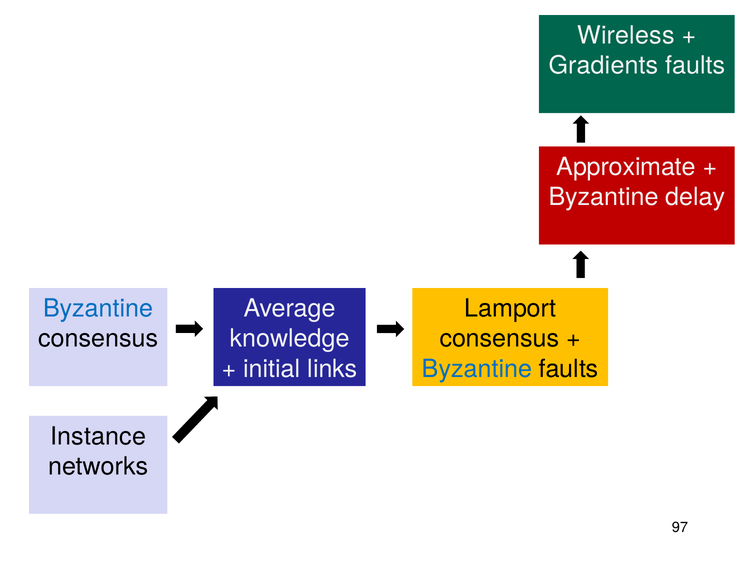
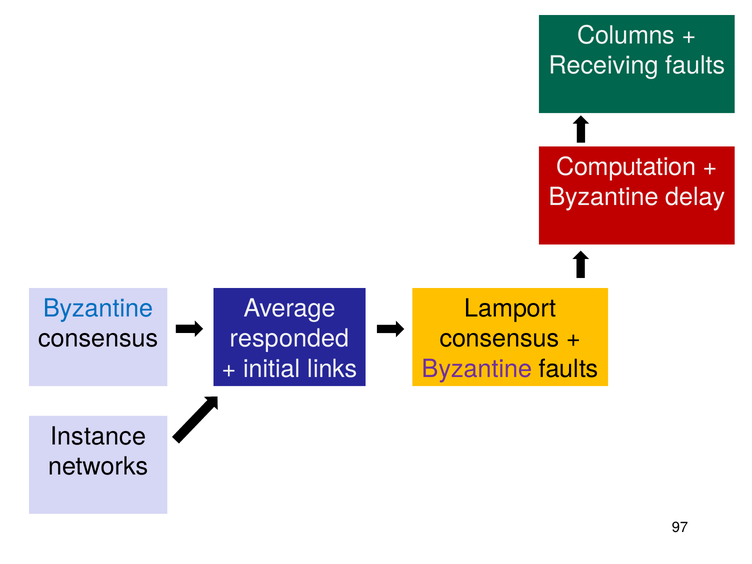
Wireless: Wireless -> Columns
Gradients: Gradients -> Receiving
Approximate: Approximate -> Computation
knowledge: knowledge -> responded
Byzantine at (477, 369) colour: blue -> purple
